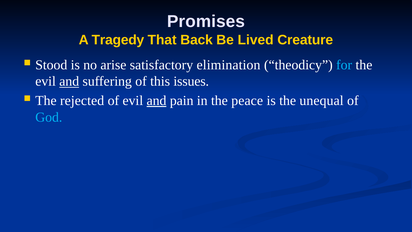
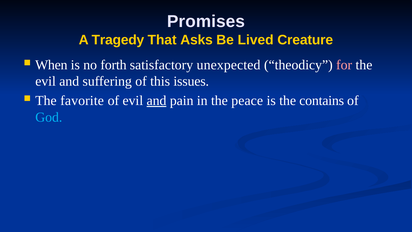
Back: Back -> Asks
Stood: Stood -> When
arise: arise -> forth
elimination: elimination -> unexpected
for colour: light blue -> pink
and at (69, 81) underline: present -> none
rejected: rejected -> favorite
unequal: unequal -> contains
